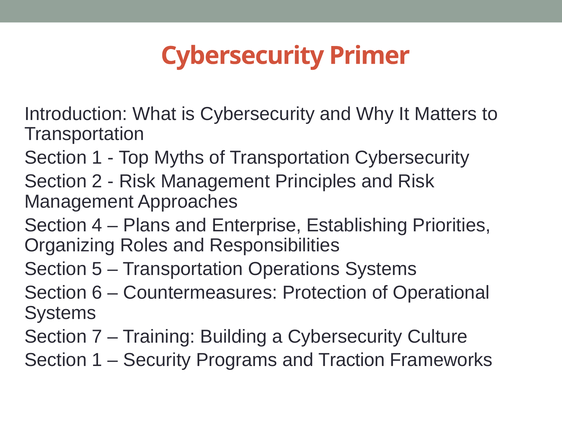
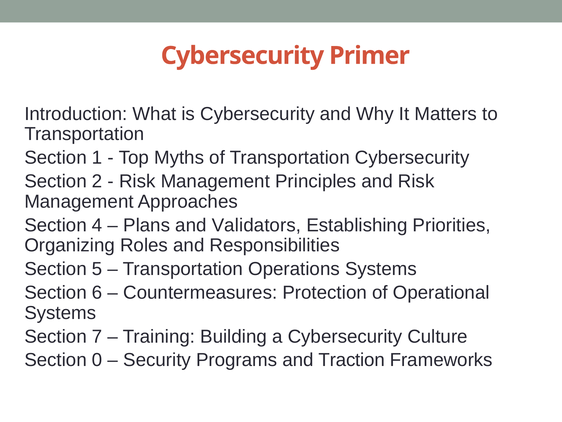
Enterprise: Enterprise -> Validators
1 at (97, 360): 1 -> 0
